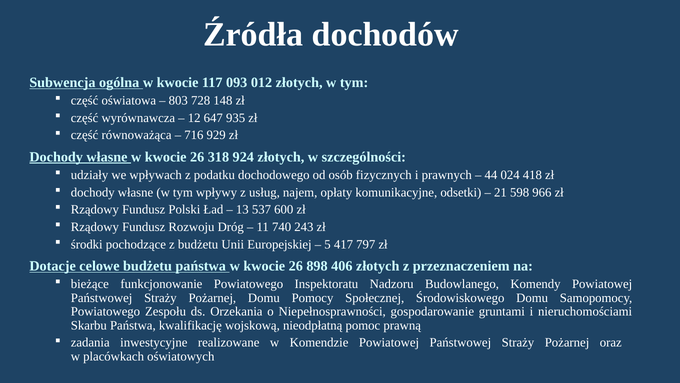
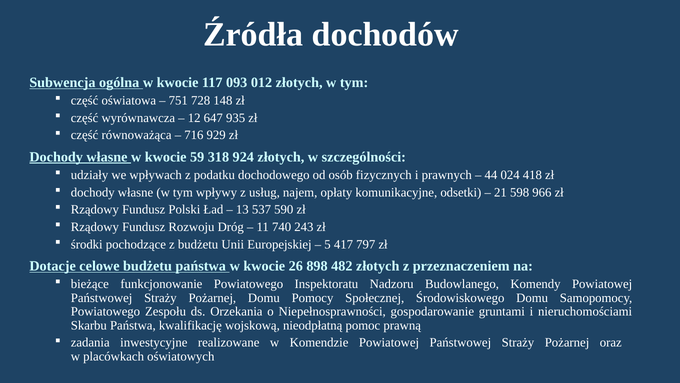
803: 803 -> 751
własne w kwocie 26: 26 -> 59
600: 600 -> 590
406: 406 -> 482
